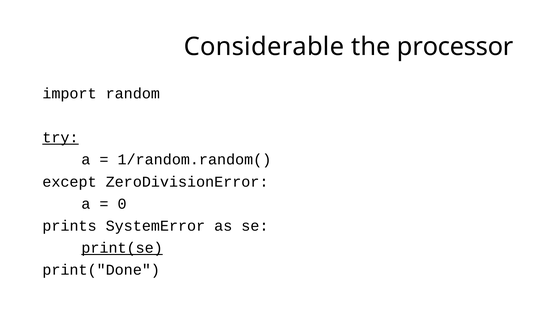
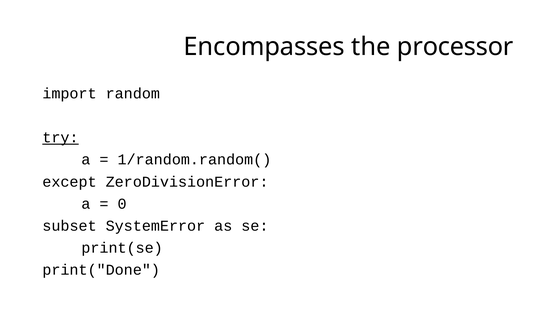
Considerable: Considerable -> Encompasses
prints: prints -> subset
print(se underline: present -> none
